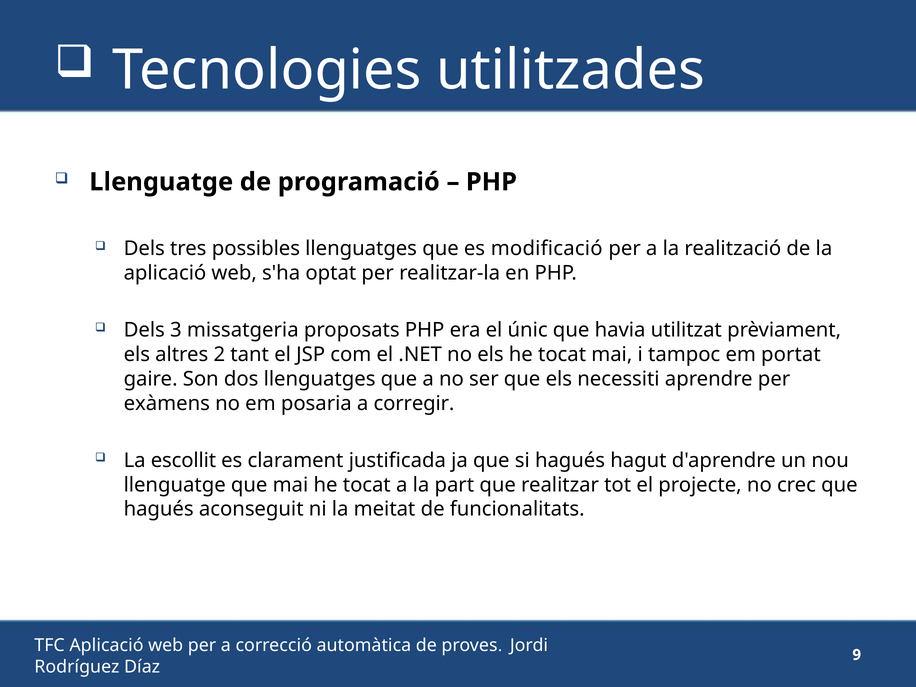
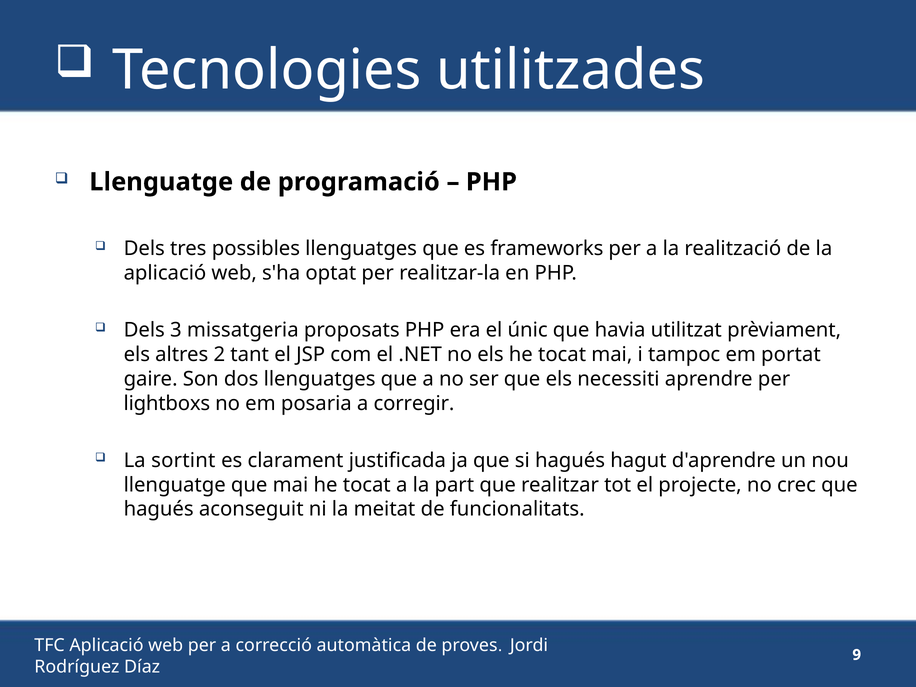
modificació: modificació -> frameworks
exàmens: exàmens -> lightboxs
escollit: escollit -> sortint
